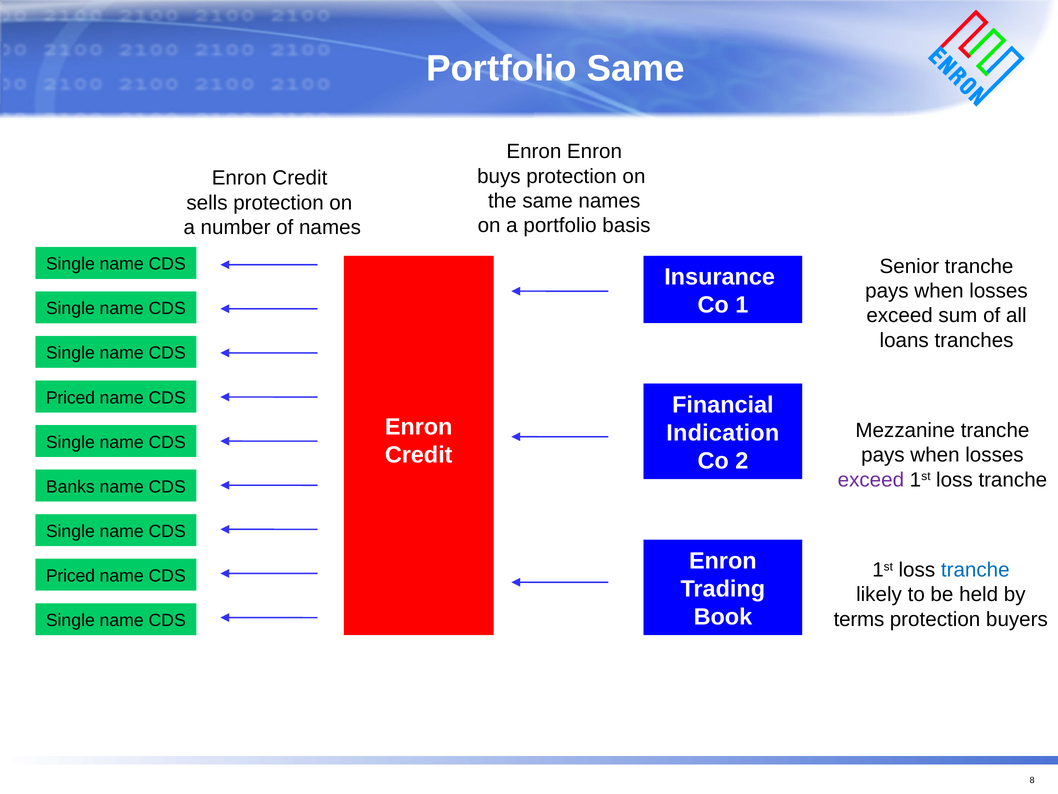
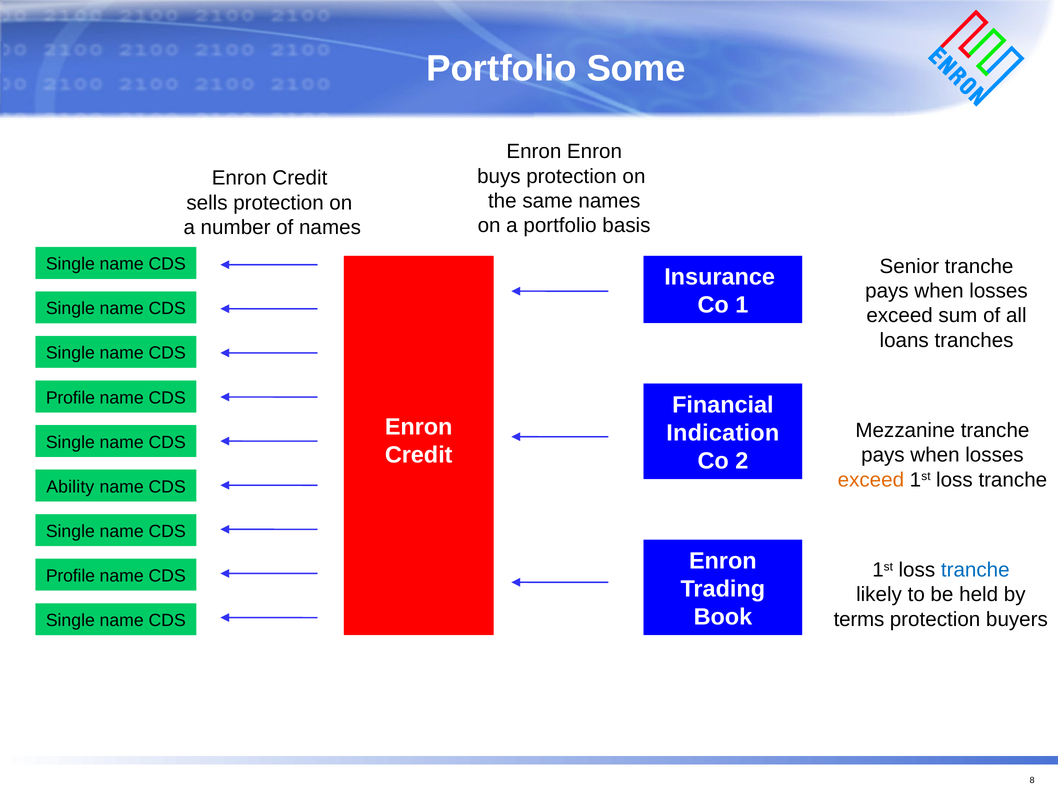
Portfolio Same: Same -> Some
Priced at (70, 398): Priced -> Profile
exceed at (871, 480) colour: purple -> orange
Banks: Banks -> Ability
Priced at (70, 576): Priced -> Profile
